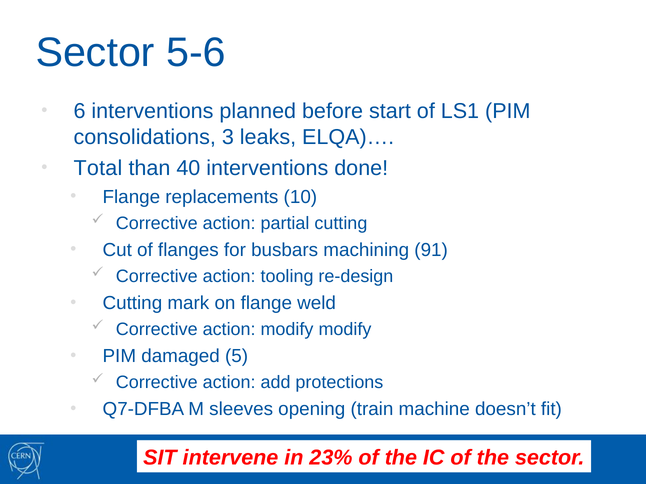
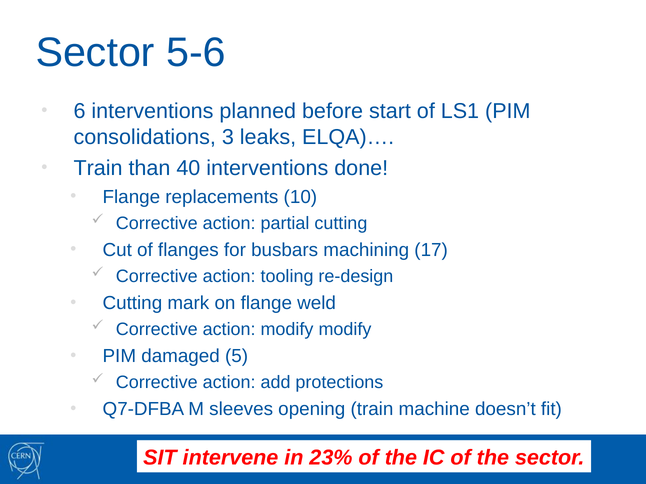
Total at (98, 168): Total -> Train
91: 91 -> 17
